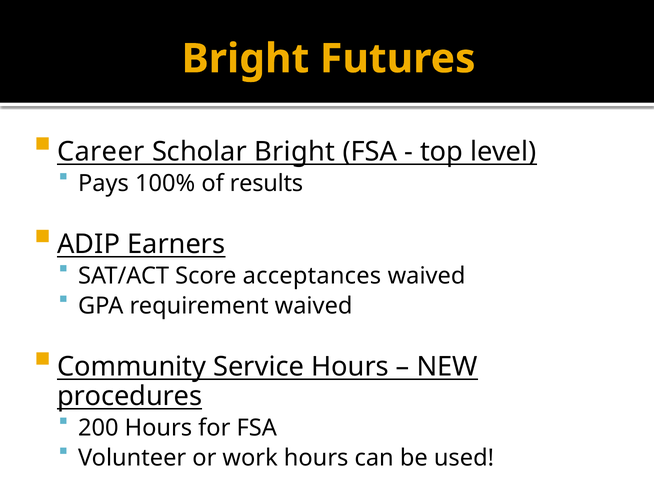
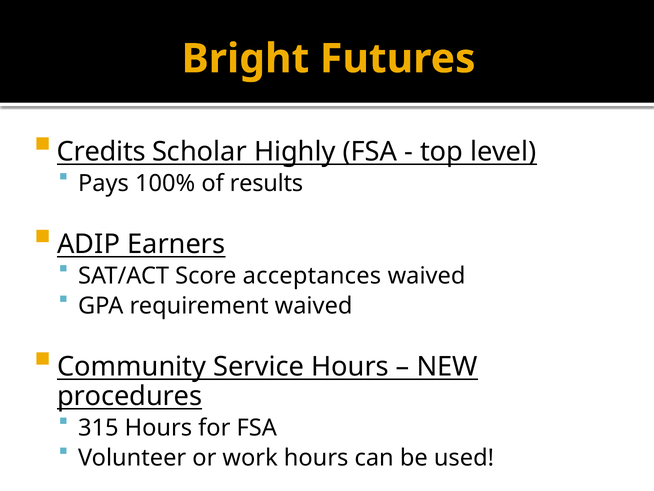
Career: Career -> Credits
Scholar Bright: Bright -> Highly
200: 200 -> 315
